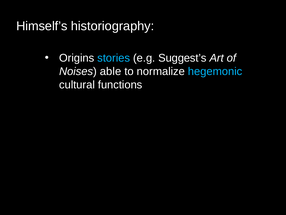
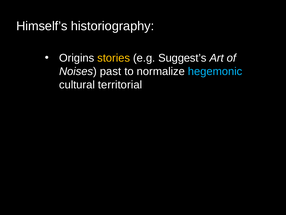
stories colour: light blue -> yellow
able: able -> past
functions: functions -> territorial
